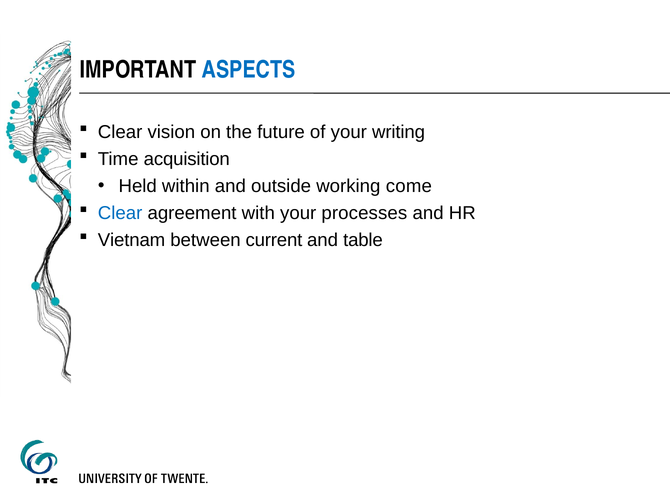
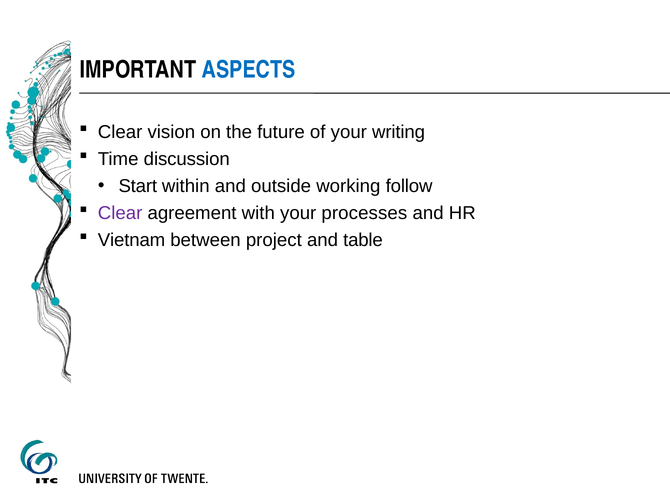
acquisition: acquisition -> discussion
Held: Held -> Start
come: come -> follow
Clear at (120, 213) colour: blue -> purple
current: current -> project
